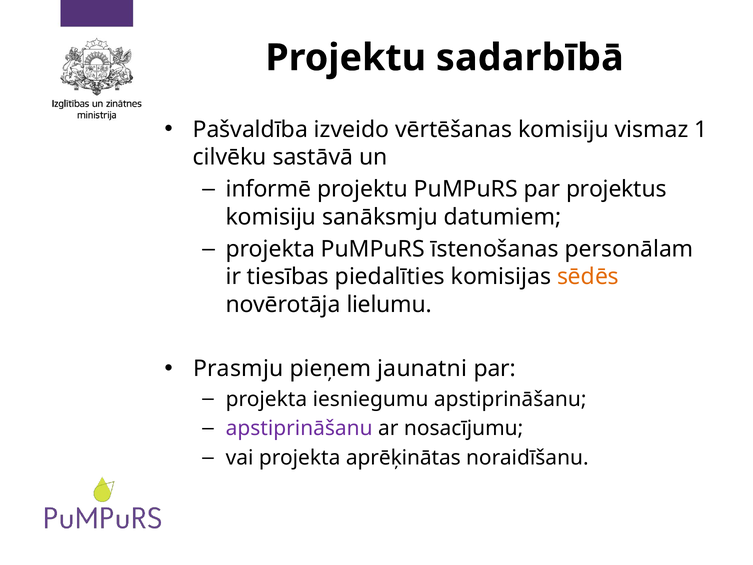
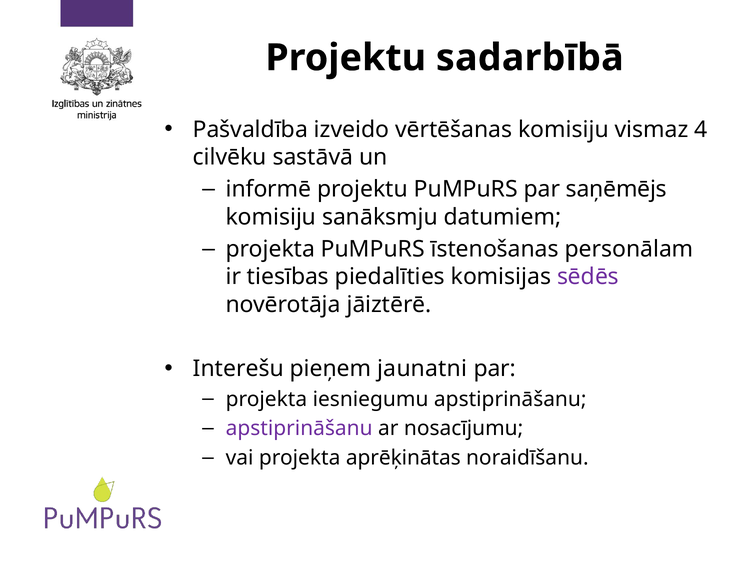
1: 1 -> 4
projektus: projektus -> saņēmējs
sēdēs colour: orange -> purple
lielumu: lielumu -> jāiztērē
Prasmju: Prasmju -> Interešu
